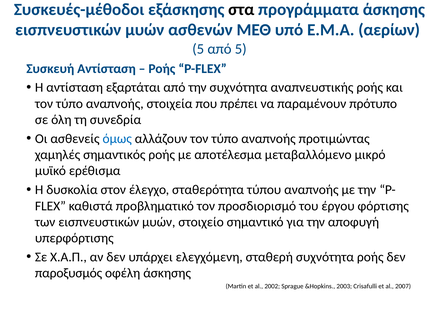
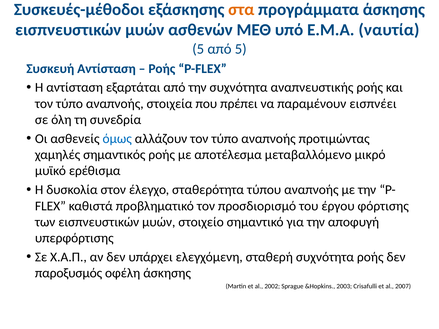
στα colour: black -> orange
αερίων: αερίων -> ναυτία
πρότυπο: πρότυπο -> εισπνέει
